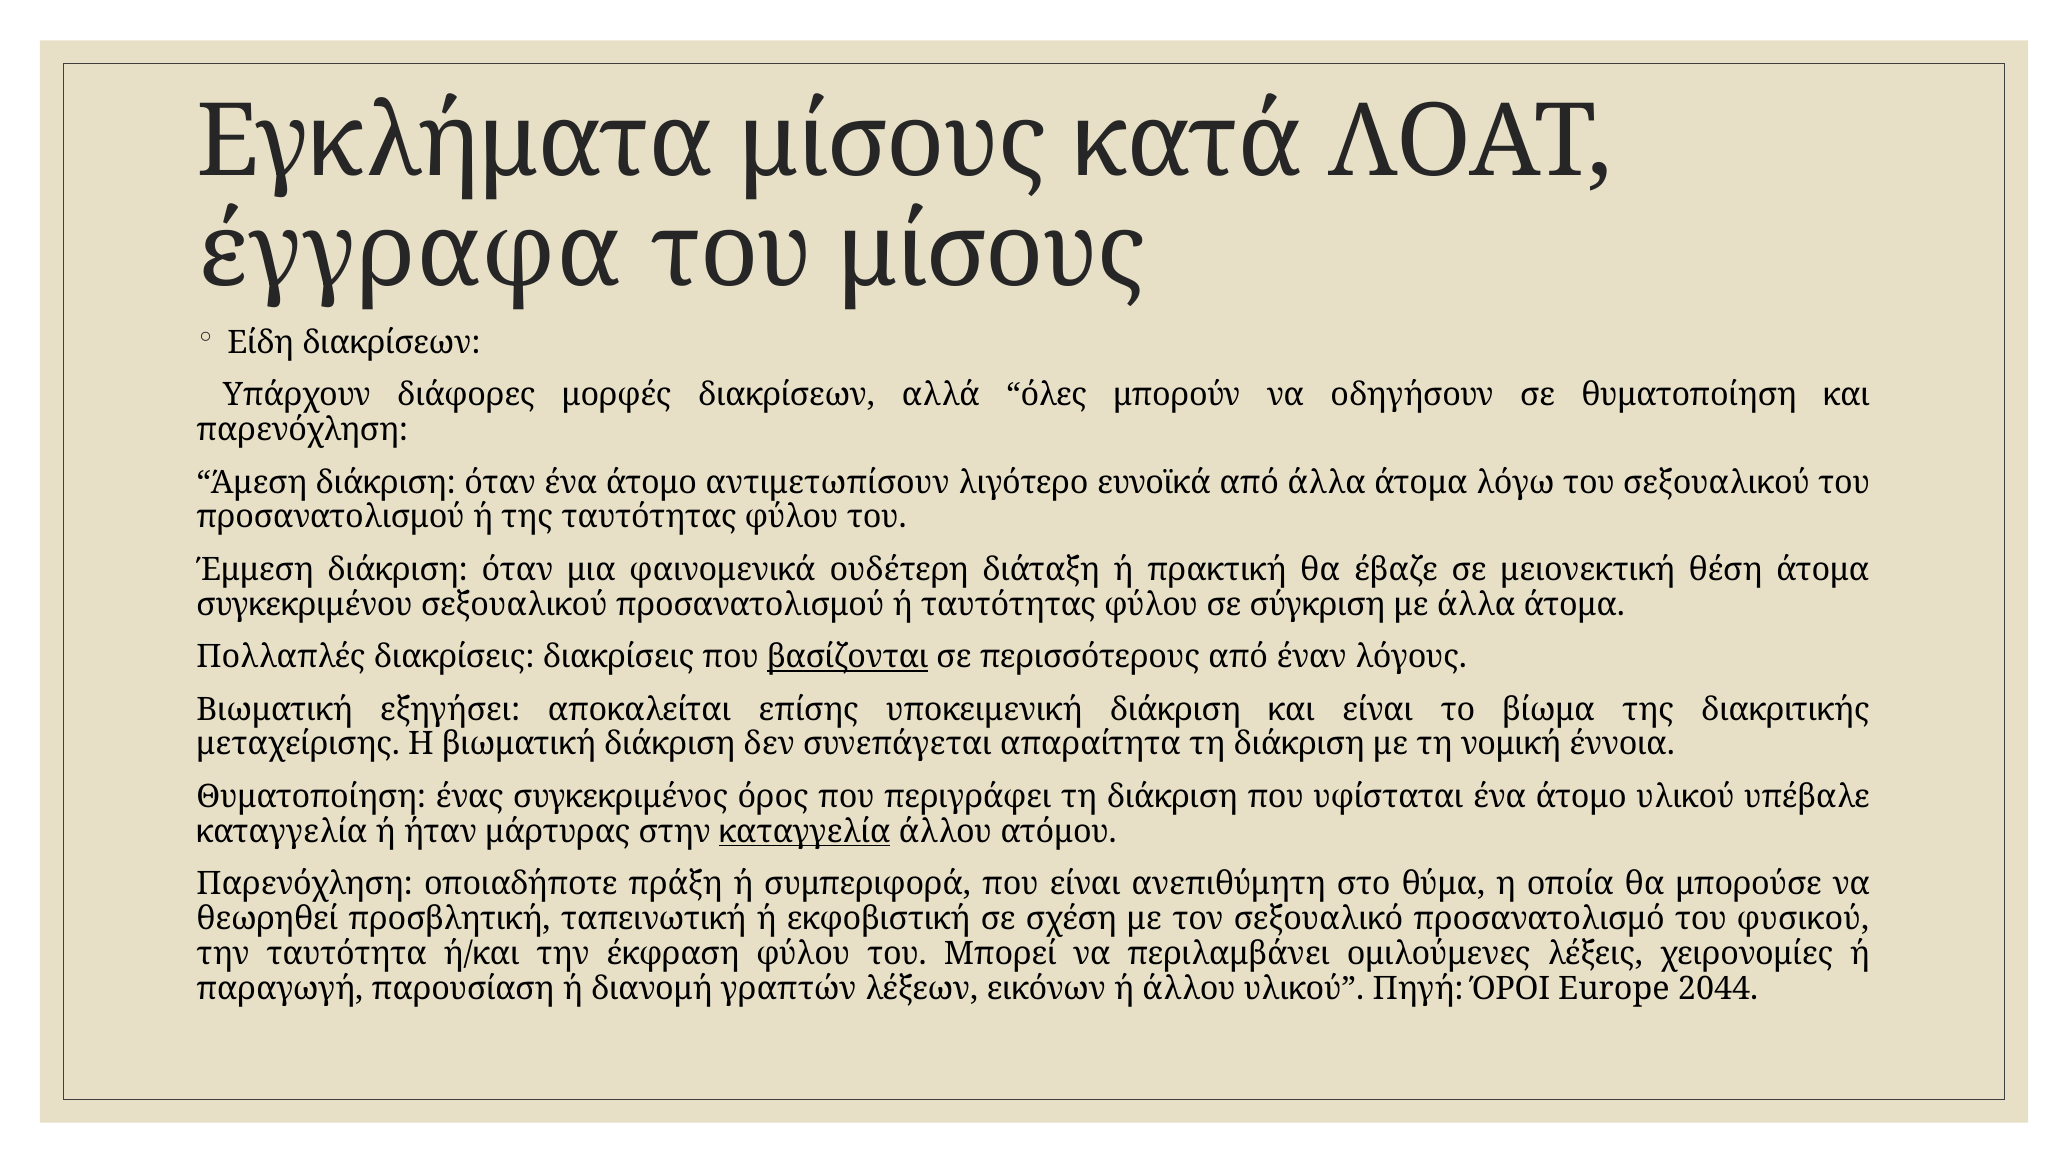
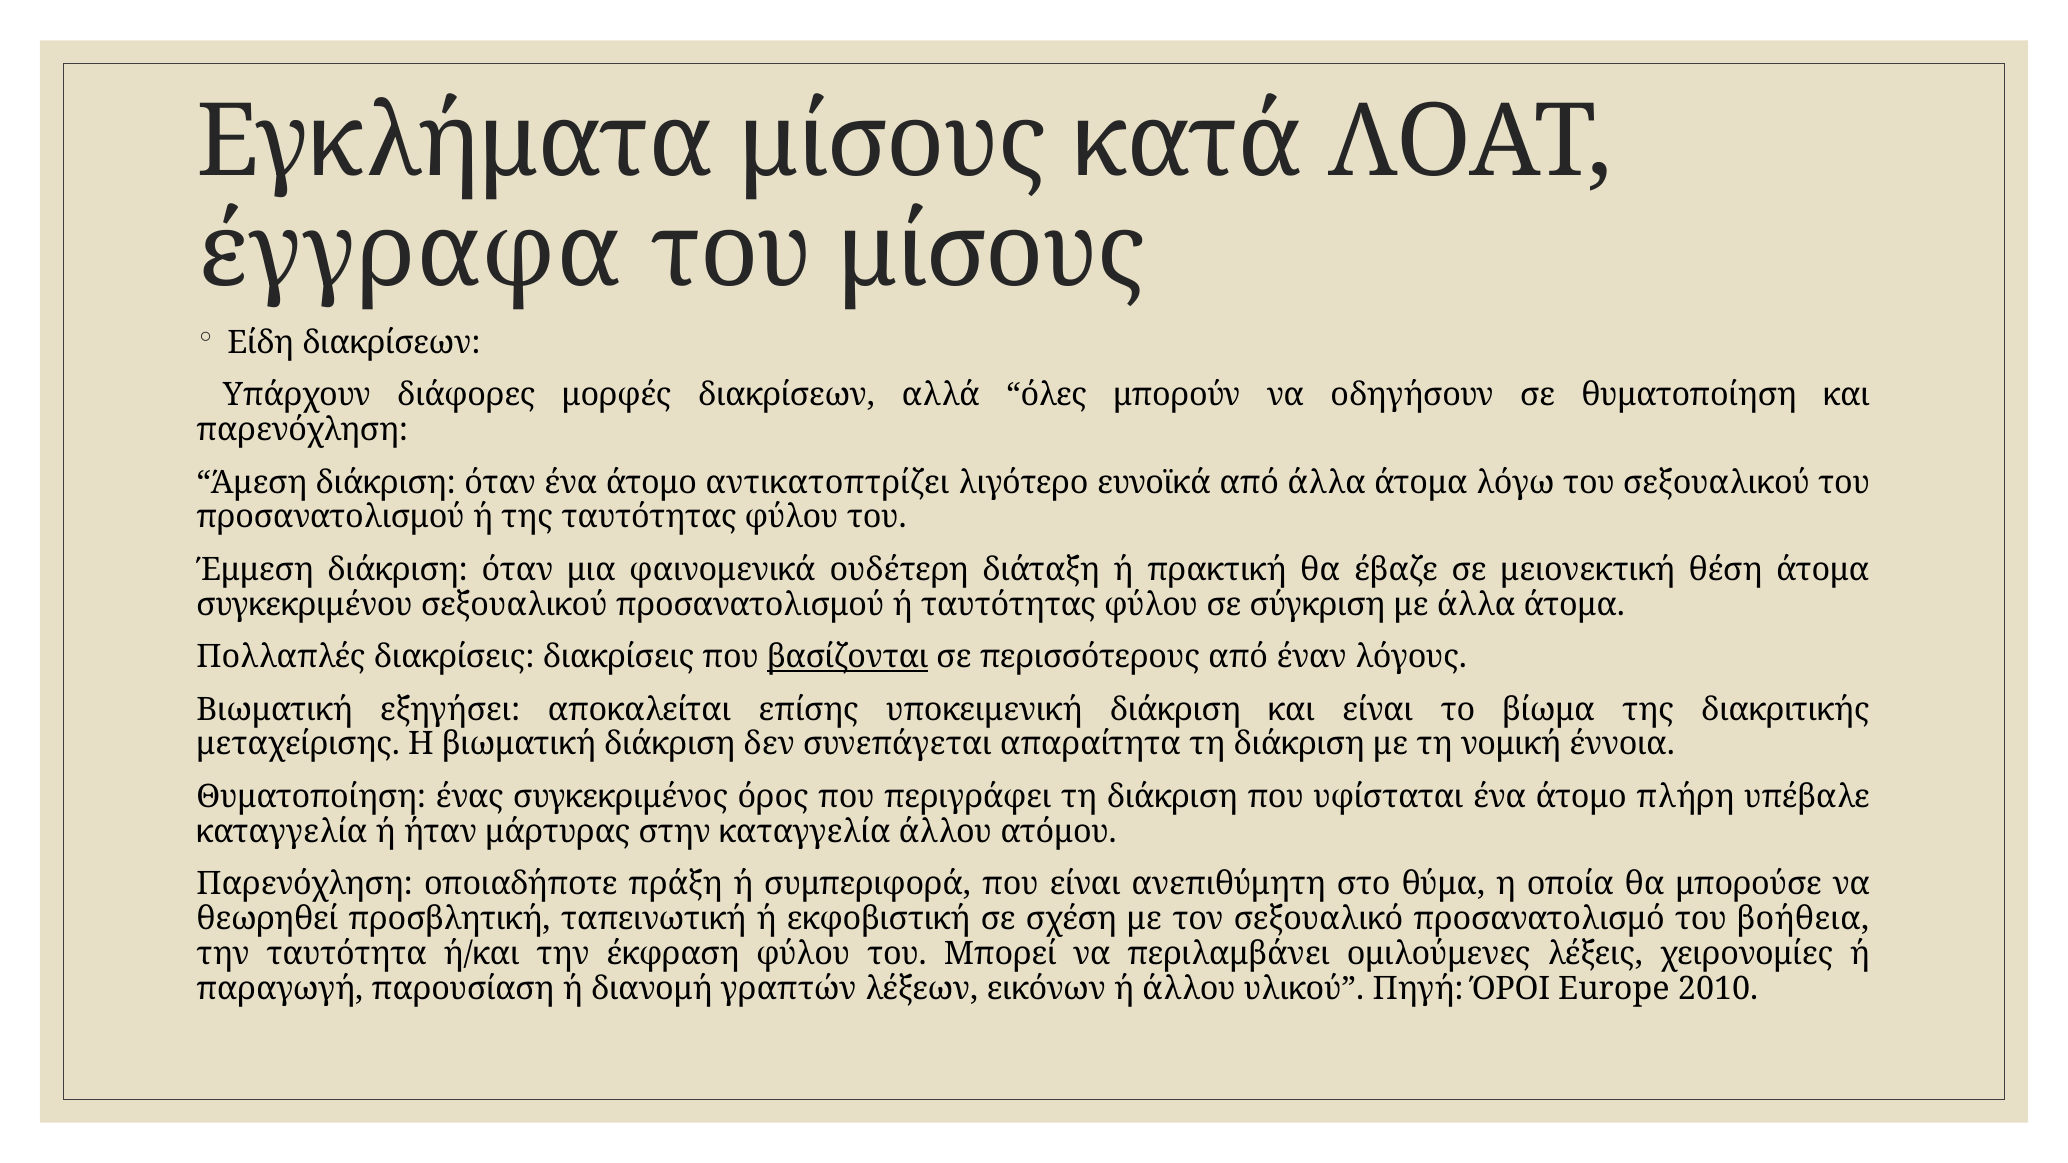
αντιμετωπίσουν: αντιμετωπίσουν -> αντικατοπτρίζει
άτομο υλικού: υλικού -> πλήρη
καταγγελία at (805, 832) underline: present -> none
φυσικού: φυσικού -> βοήθεια
2044: 2044 -> 2010
